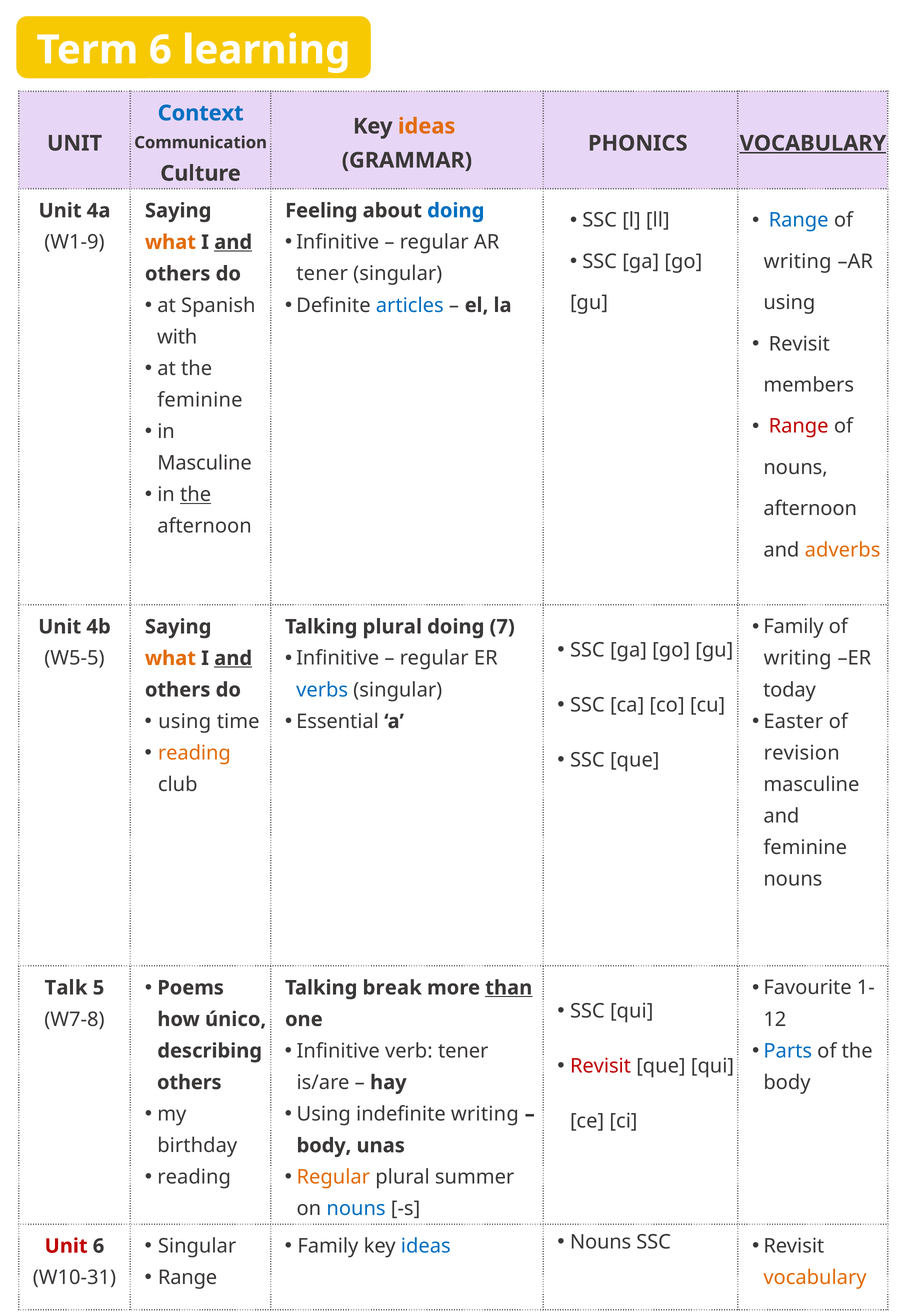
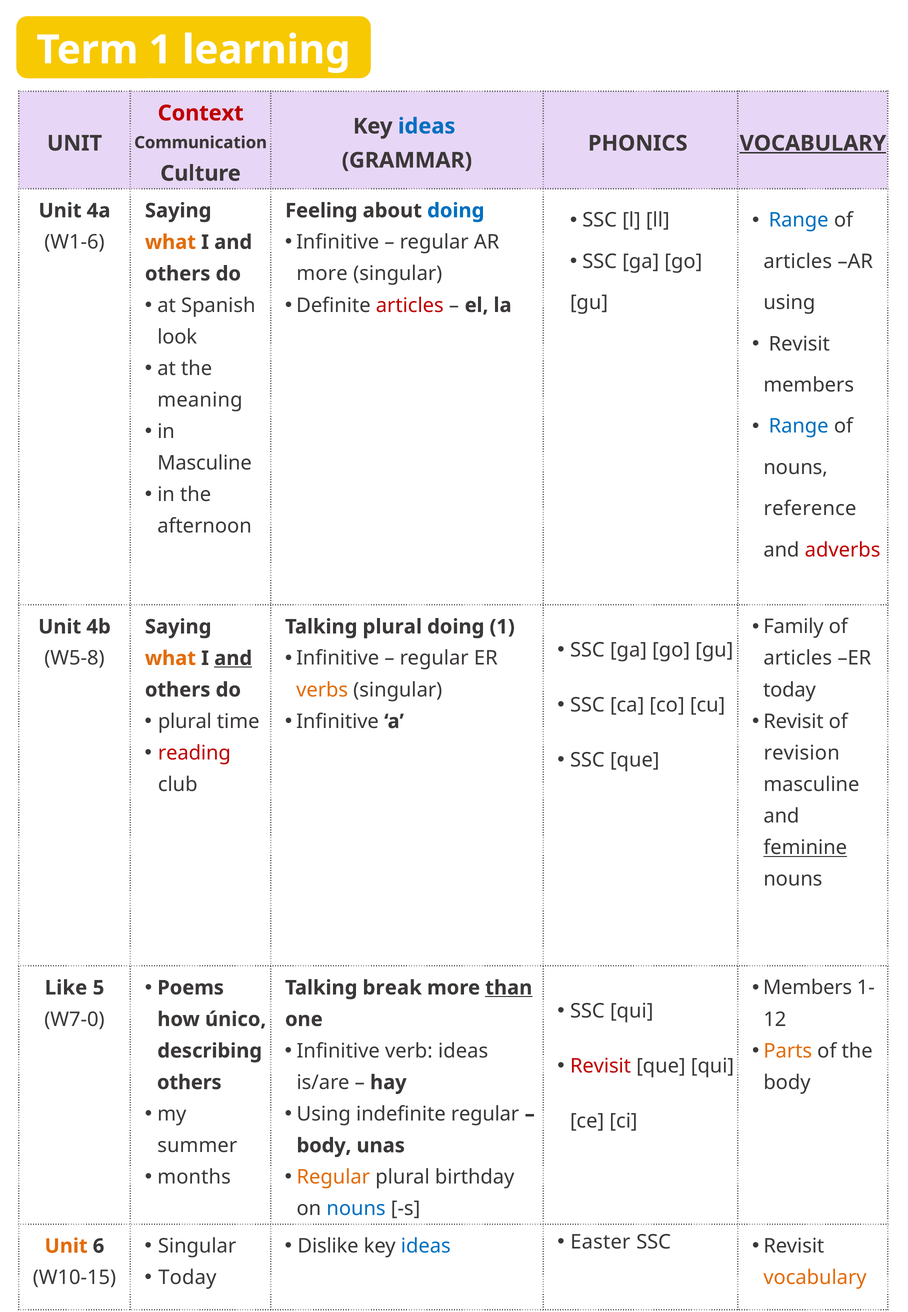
Term 6: 6 -> 1
Context colour: blue -> red
ideas at (427, 126) colour: orange -> blue
W1-9: W1-9 -> W1-6
and at (233, 242) underline: present -> none
writing at (798, 261): writing -> articles
tener at (322, 274): tener -> more
articles at (410, 305) colour: blue -> red
with: with -> look
feminine at (200, 400): feminine -> meaning
Range at (799, 426) colour: red -> blue
the at (196, 495) underline: present -> none
afternoon at (810, 509): afternoon -> reference
adverbs colour: orange -> red
doing 7: 7 -> 1
W5-5: W5-5 -> W5-8
writing at (798, 658): writing -> articles
verbs colour: blue -> orange
using at (185, 721): using -> plural
Essential at (338, 721): Essential -> Infinitive
Easter at (793, 721): Easter -> Revisit
reading at (194, 753) colour: orange -> red
feminine at (805, 847) underline: none -> present
Favourite at (808, 987): Favourite -> Members
Talk: Talk -> Like
W7-8: W7-8 -> W7-0
verb tener: tener -> ideas
Parts colour: blue -> orange
indefinite writing: writing -> regular
birthday: birthday -> summer
reading at (194, 1177): reading -> months
summer: summer -> birthday
Family at (328, 1246): Family -> Dislike
Nouns at (601, 1242): Nouns -> Easter
Unit at (66, 1246) colour: red -> orange
Range at (188, 1277): Range -> Today
W10-31: W10-31 -> W10-15
